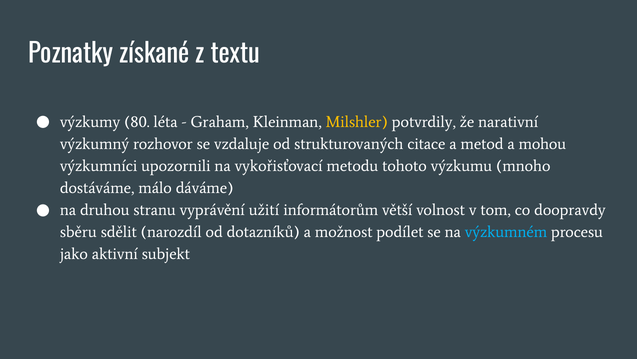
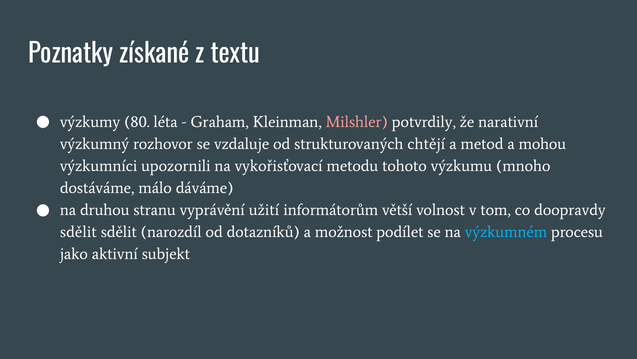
Milshler colour: yellow -> pink
citace: citace -> chtějí
sběru at (78, 232): sběru -> sdělit
